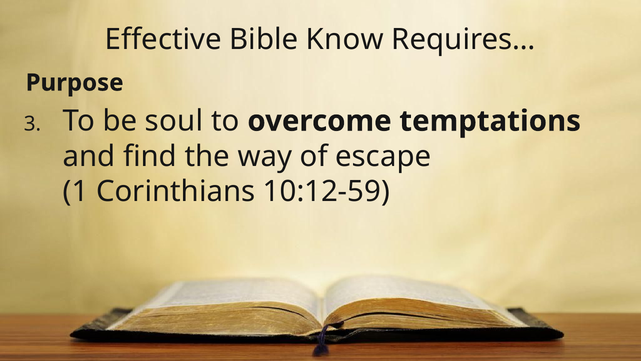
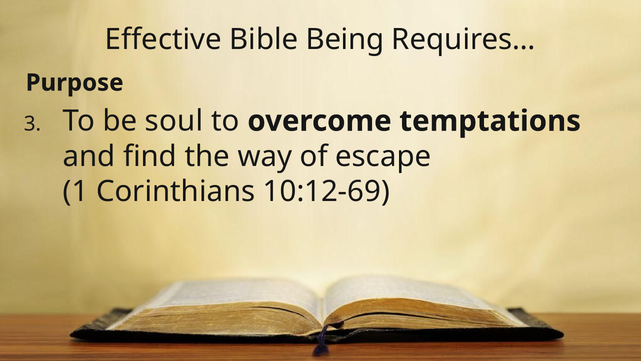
Know: Know -> Being
10:12-59: 10:12-59 -> 10:12-69
